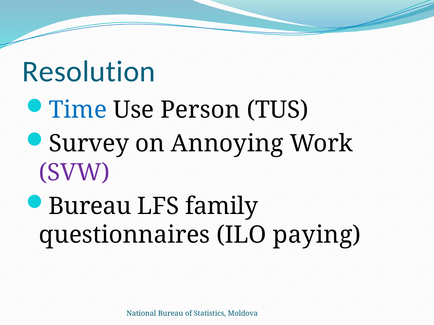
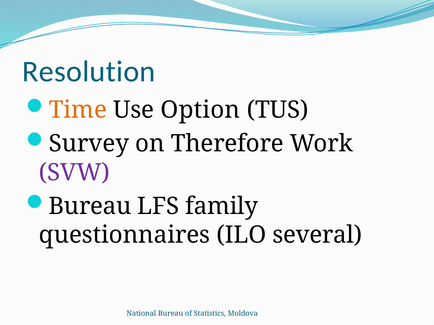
Time colour: blue -> orange
Person: Person -> Option
Annoying: Annoying -> Therefore
paying: paying -> several
